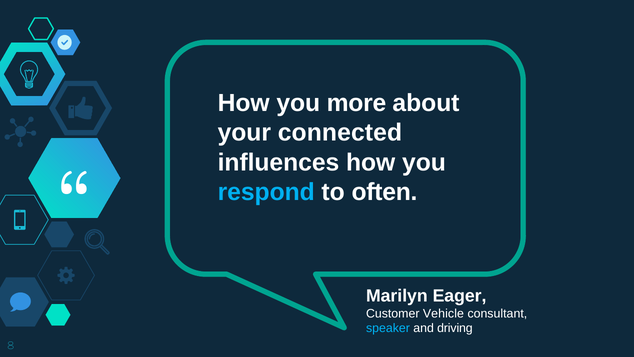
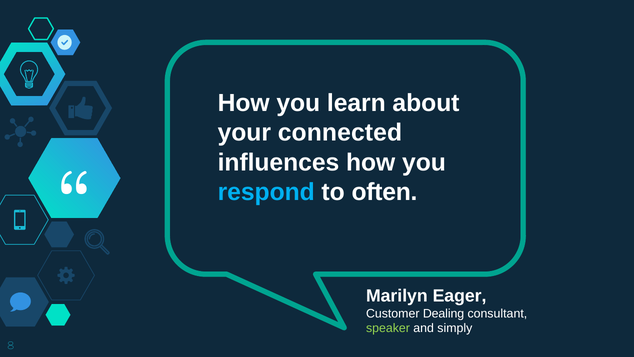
more: more -> learn
Vehicle: Vehicle -> Dealing
speaker colour: light blue -> light green
driving: driving -> simply
